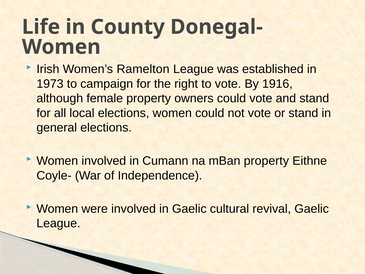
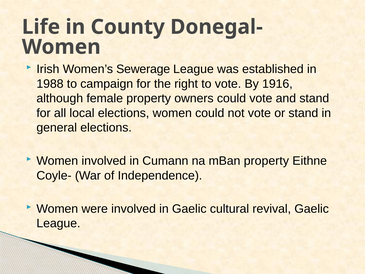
Ramelton: Ramelton -> Sewerage
1973: 1973 -> 1988
